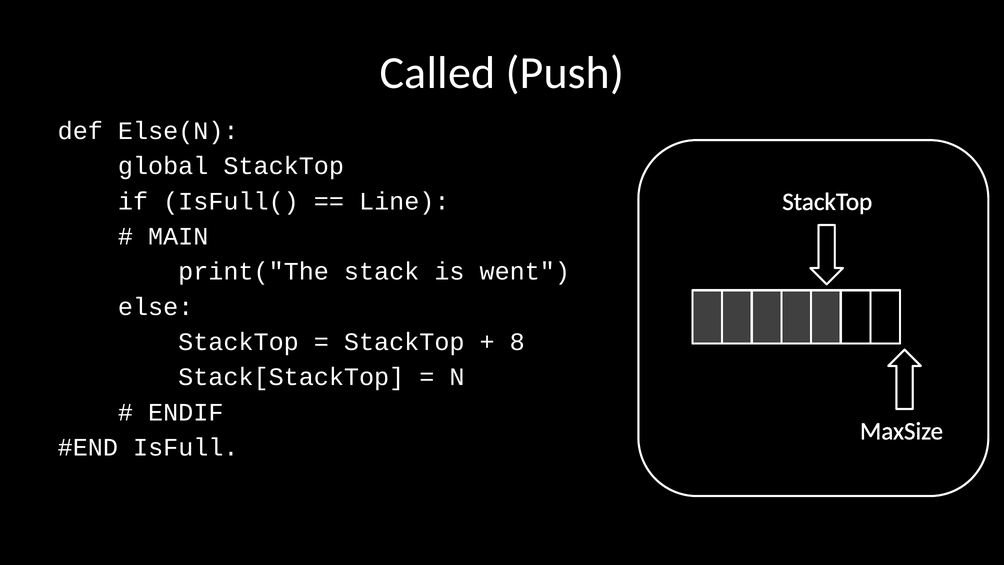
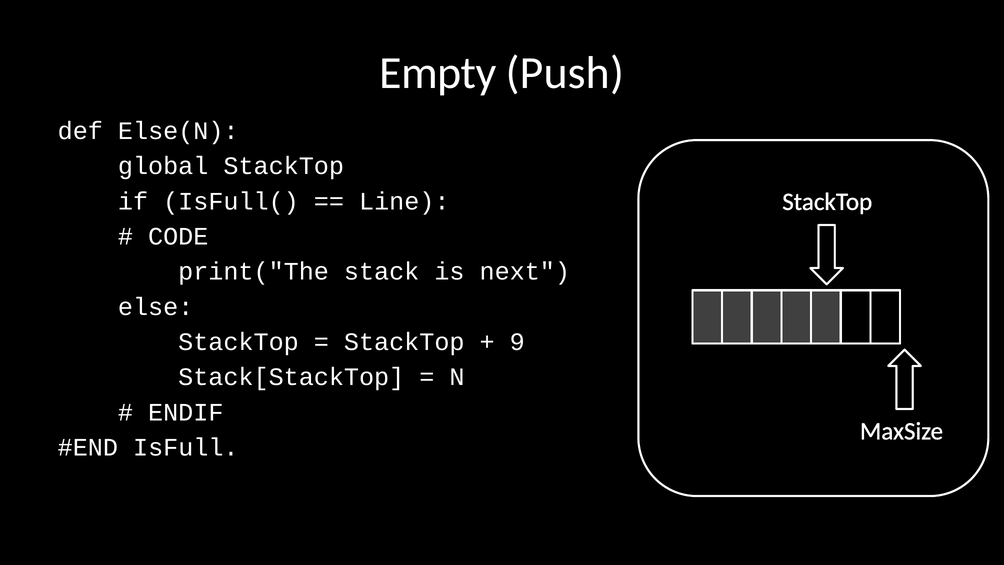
Called: Called -> Empty
MAIN: MAIN -> CODE
went: went -> next
8: 8 -> 9
